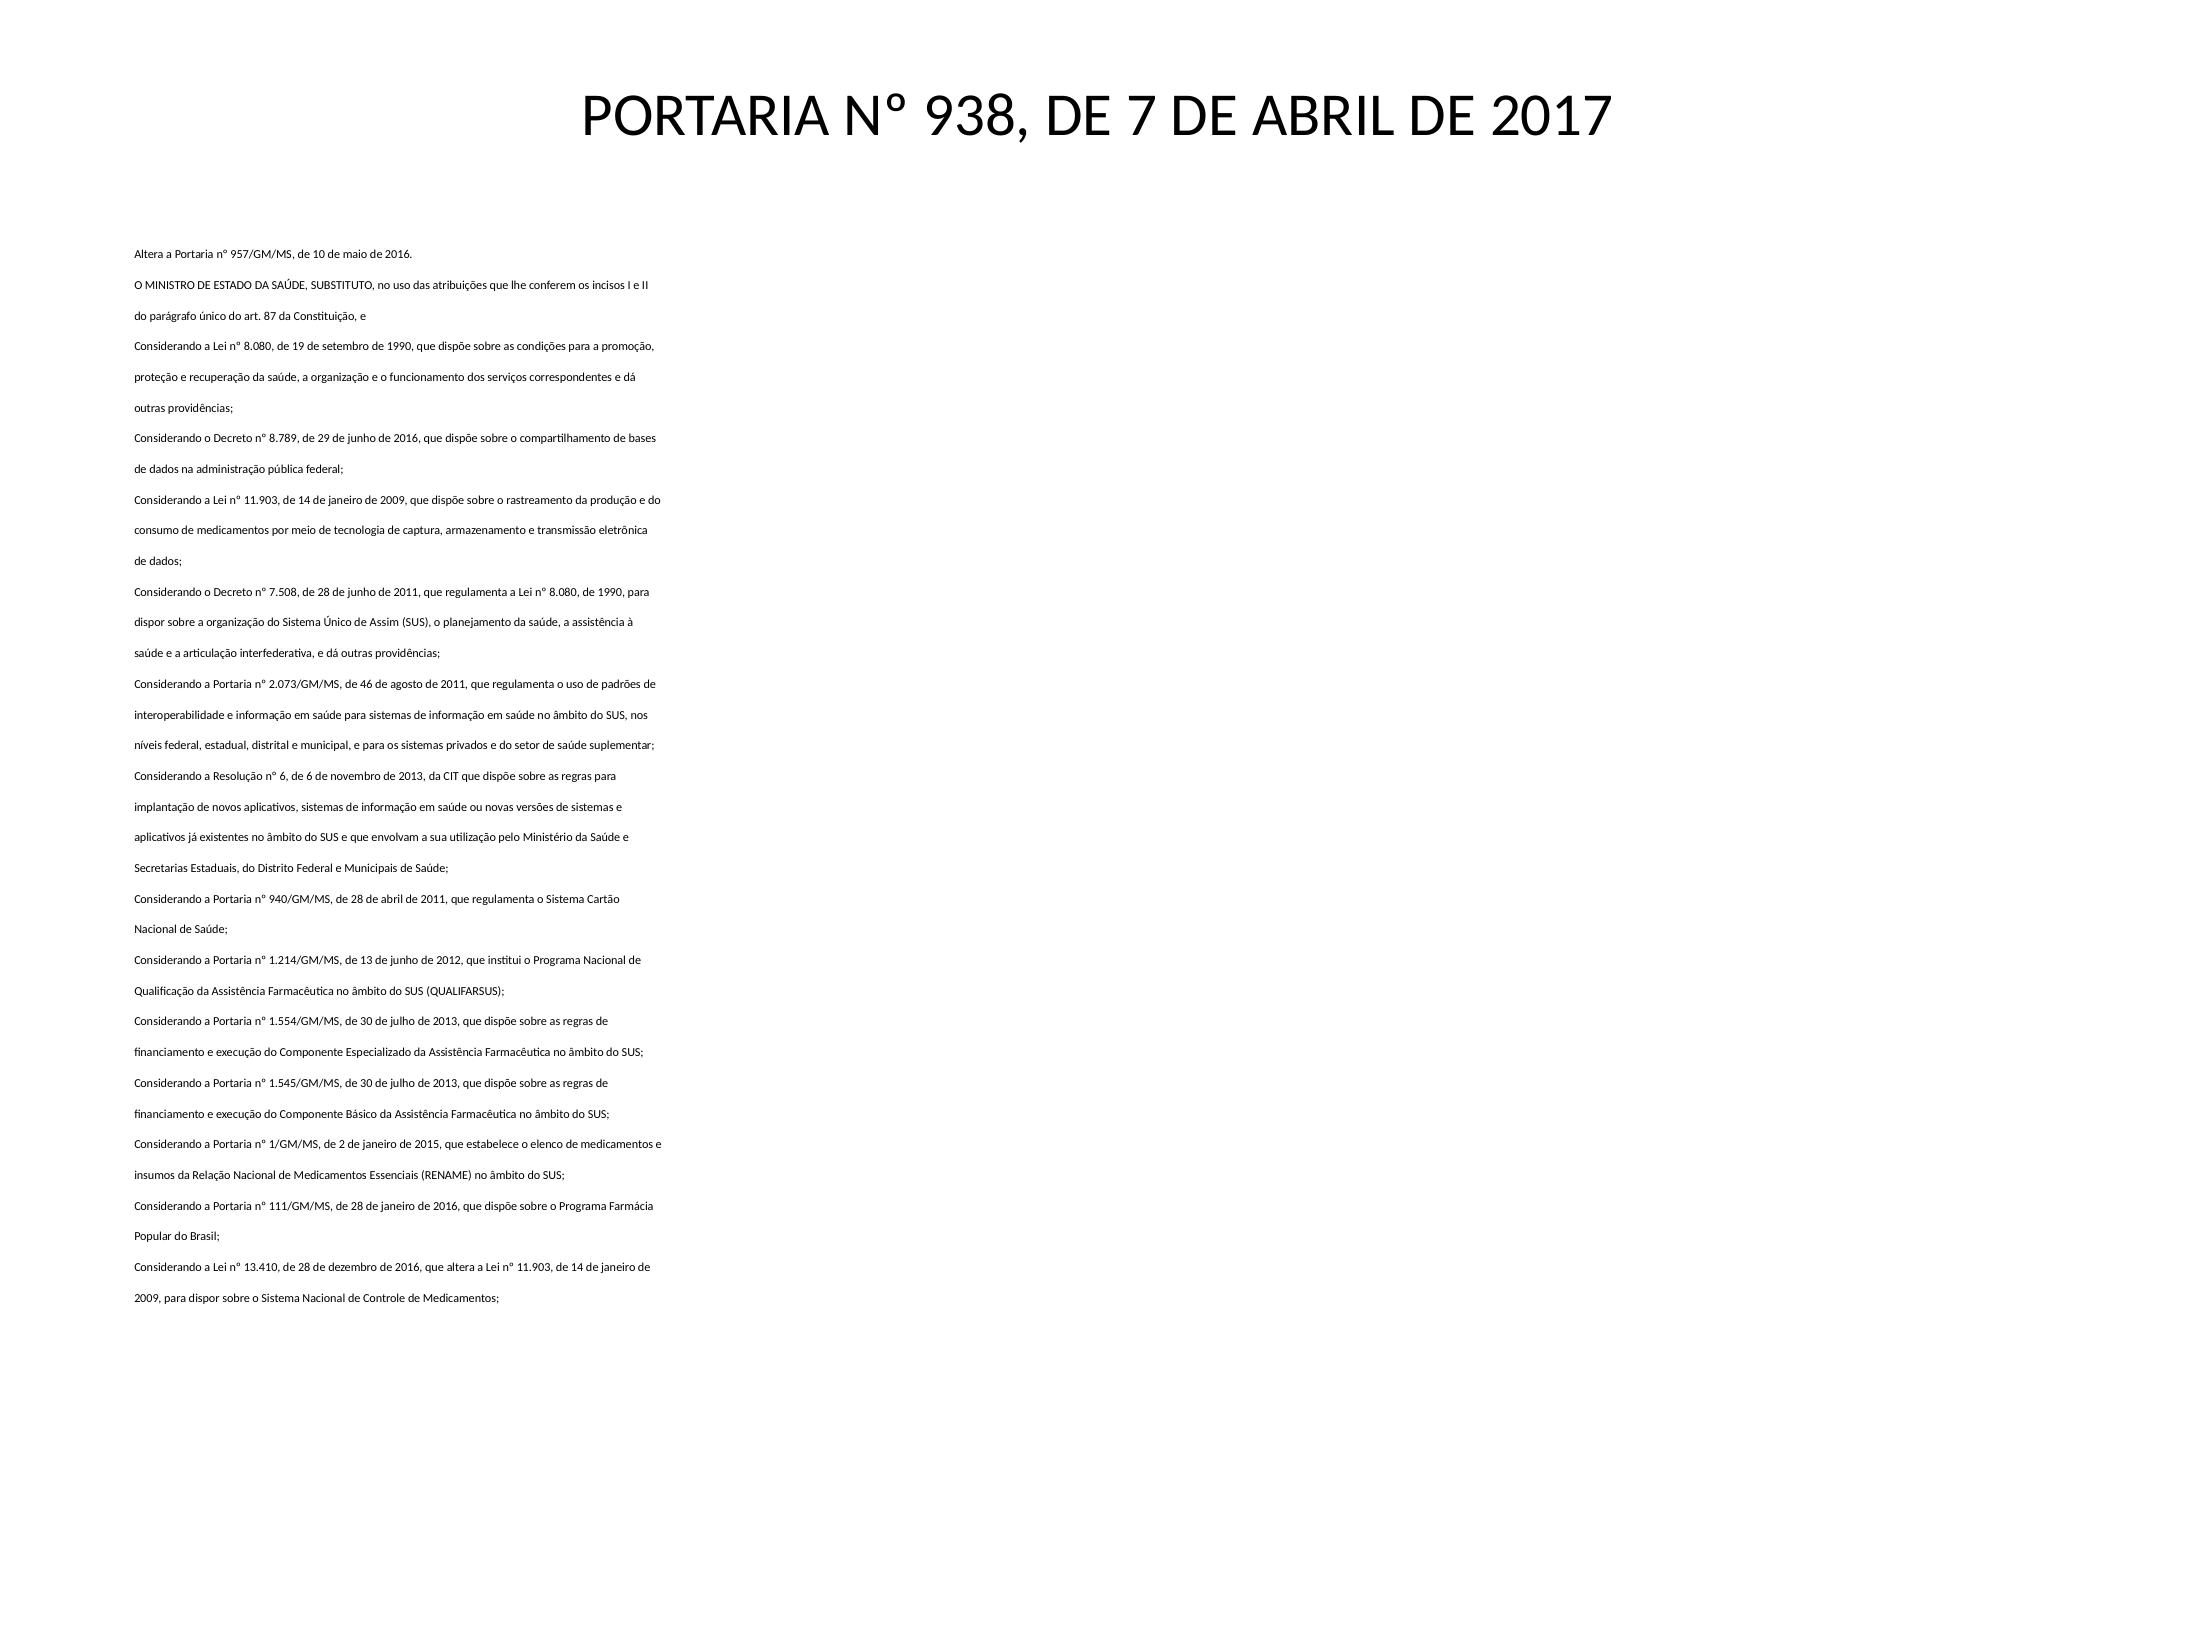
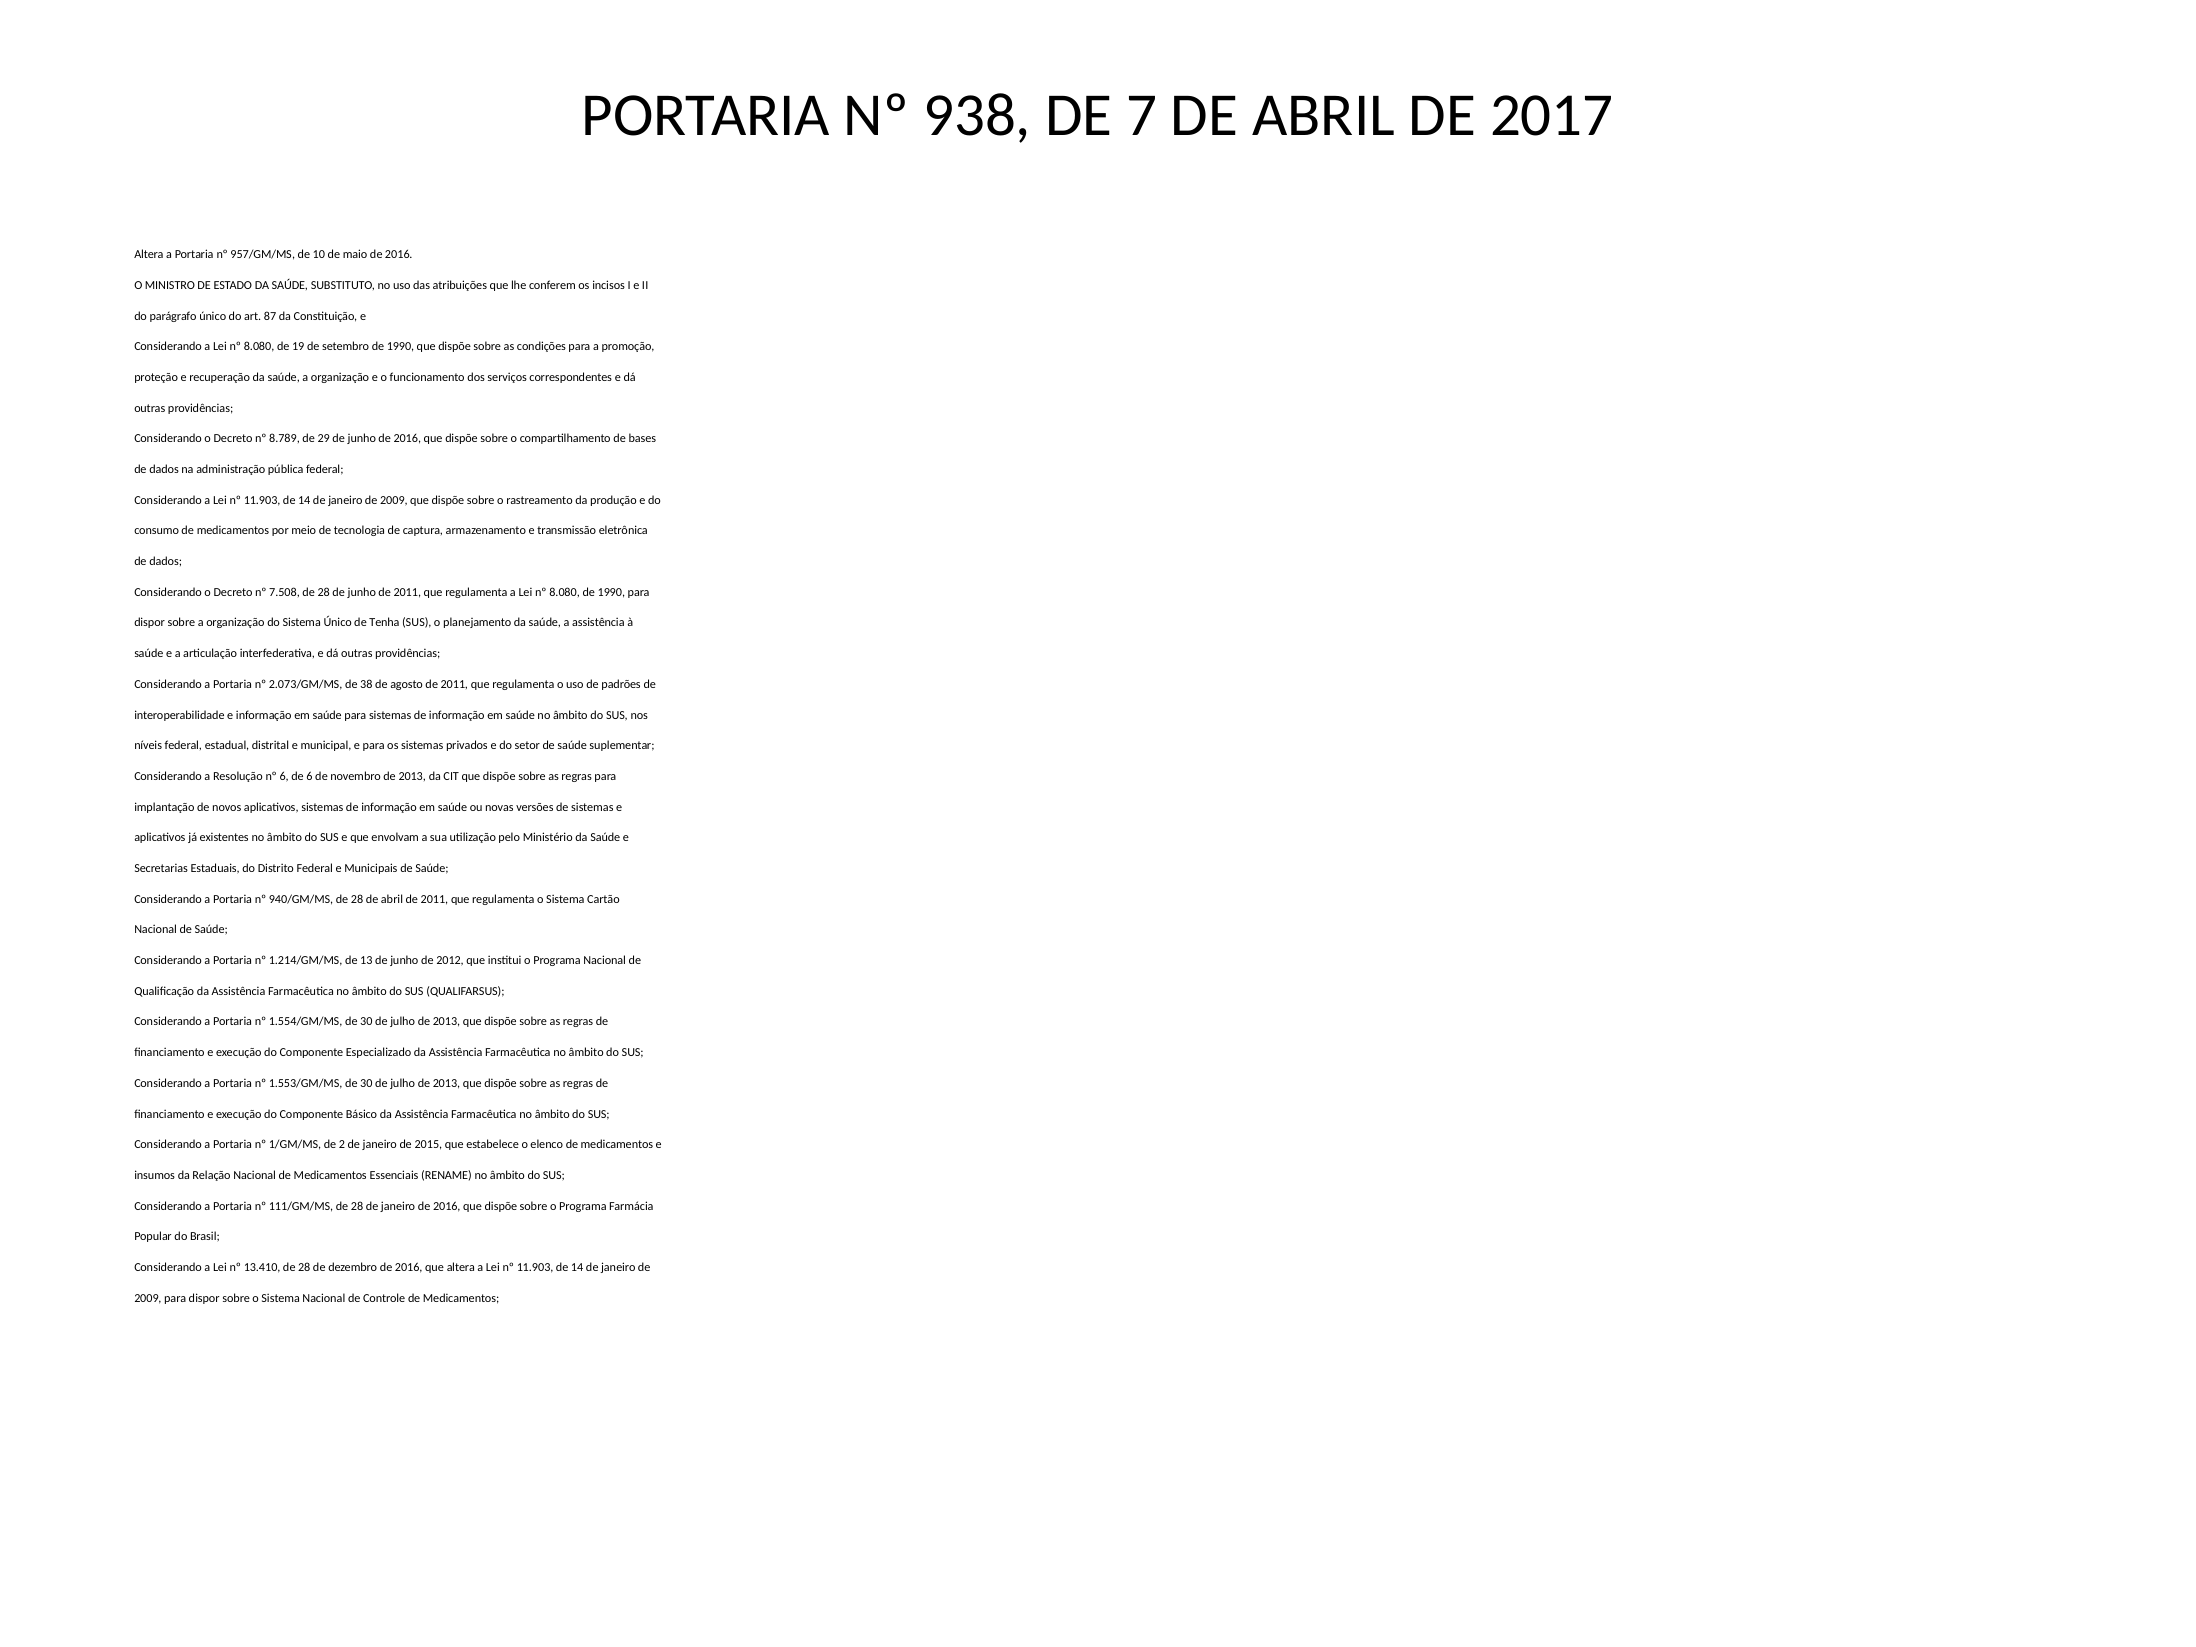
Assim: Assim -> Tenha
46: 46 -> 38
1.545/GM/MS: 1.545/GM/MS -> 1.553/GM/MS
